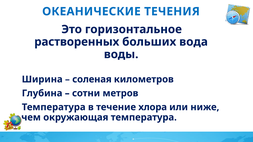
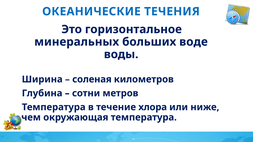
растворенных: растворенных -> минеральных
вода: вода -> воде
